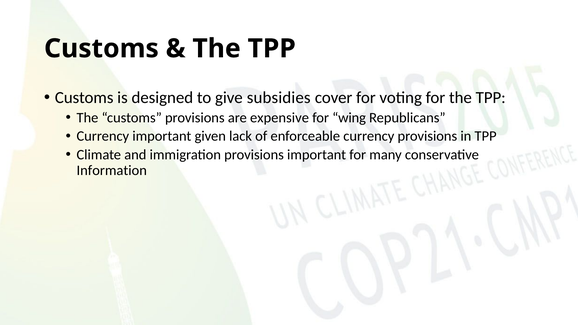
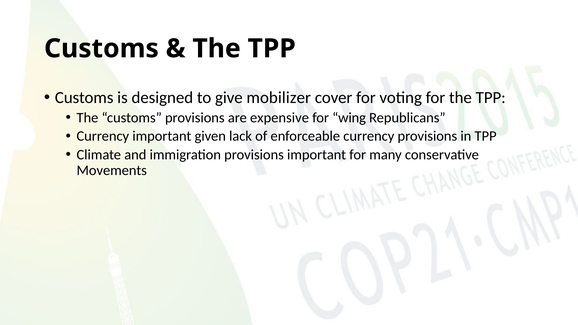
subsidies: subsidies -> mobilizer
Information: Information -> Movements
